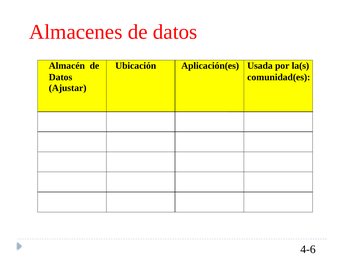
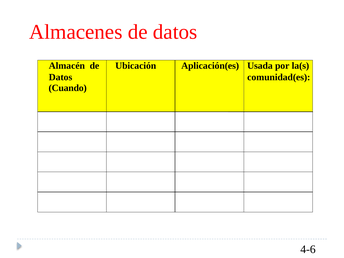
Ajustar: Ajustar -> Cuando
